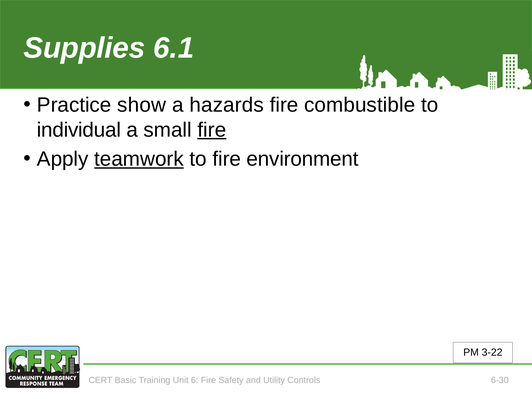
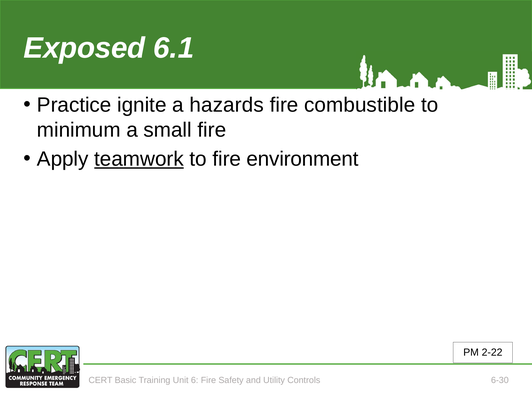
Supplies: Supplies -> Exposed
show: show -> ignite
individual: individual -> minimum
fire at (212, 130) underline: present -> none
3-22: 3-22 -> 2-22
